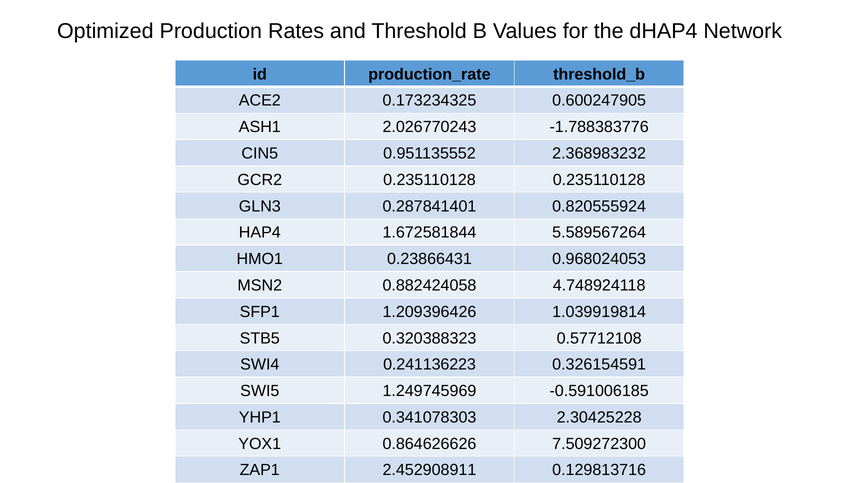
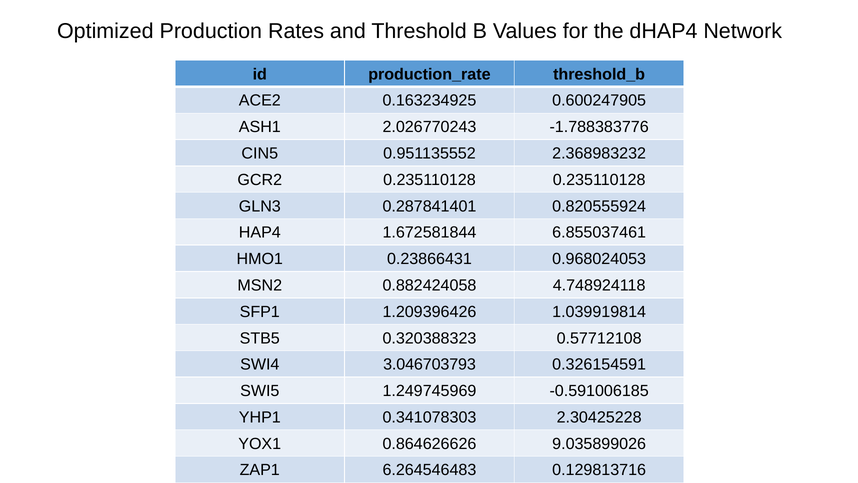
0.173234325: 0.173234325 -> 0.163234925
5.589567264: 5.589567264 -> 6.855037461
0.241136223: 0.241136223 -> 3.046703793
7.509272300: 7.509272300 -> 9.035899026
2.452908911: 2.452908911 -> 6.264546483
